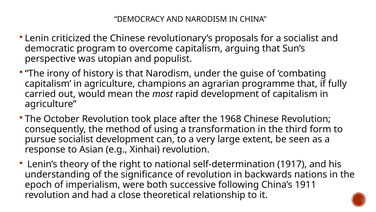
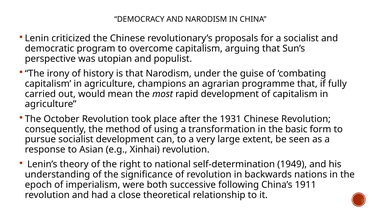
1968: 1968 -> 1931
third: third -> basic
1917: 1917 -> 1949
